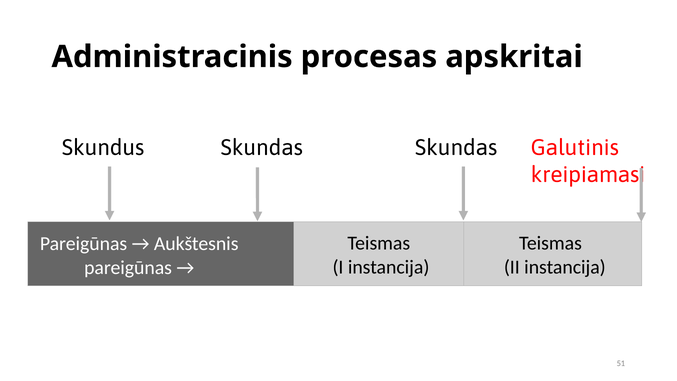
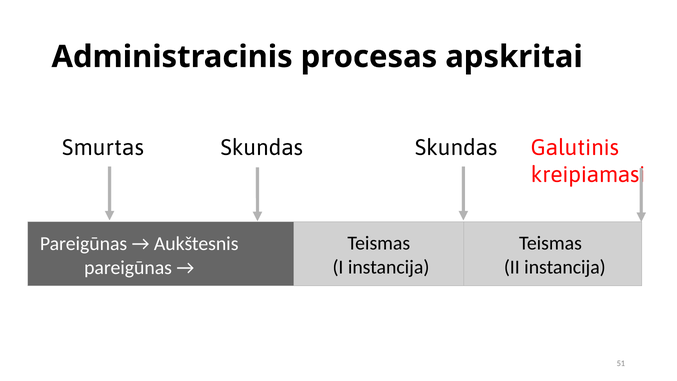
Skundus: Skundus -> Smurtas
